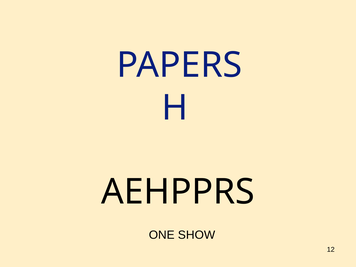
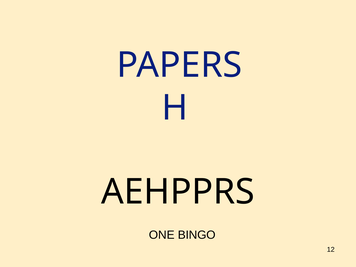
SHOW: SHOW -> BINGO
